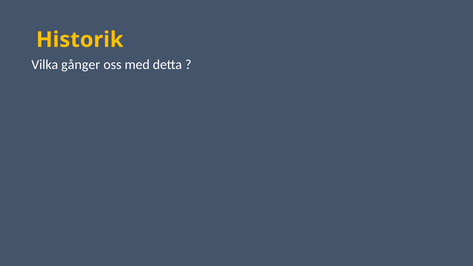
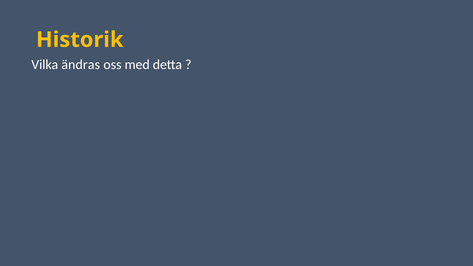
gånger: gånger -> ändras
